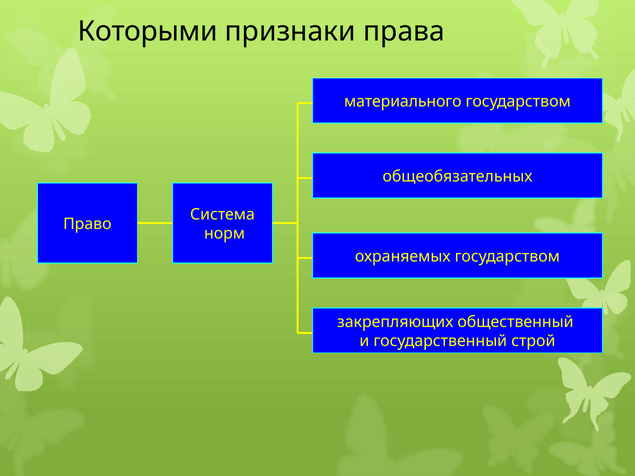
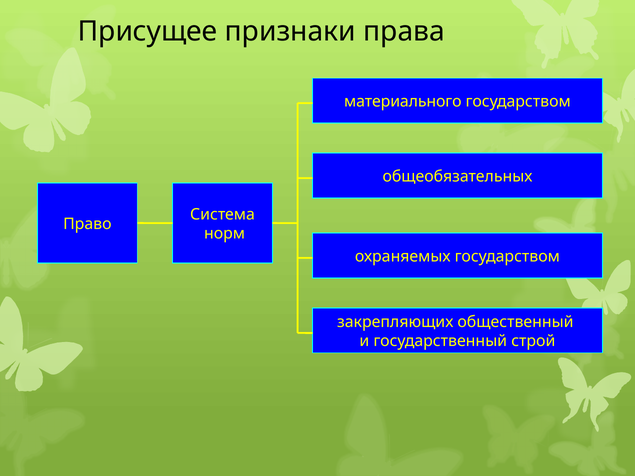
Которыми: Которыми -> Присущее
